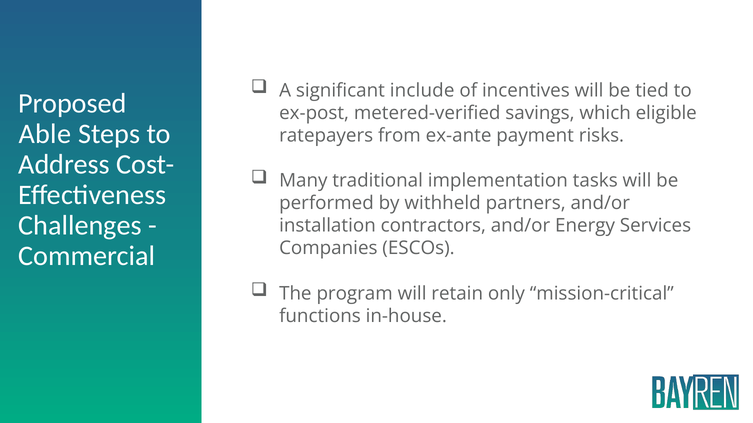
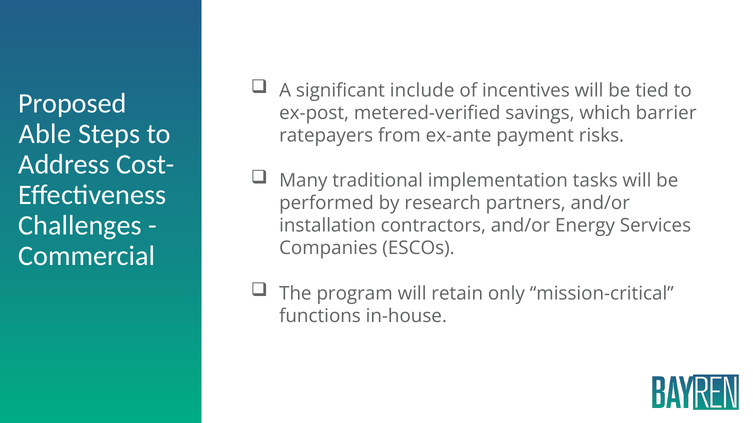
eligible: eligible -> barrier
withheld: withheld -> research
